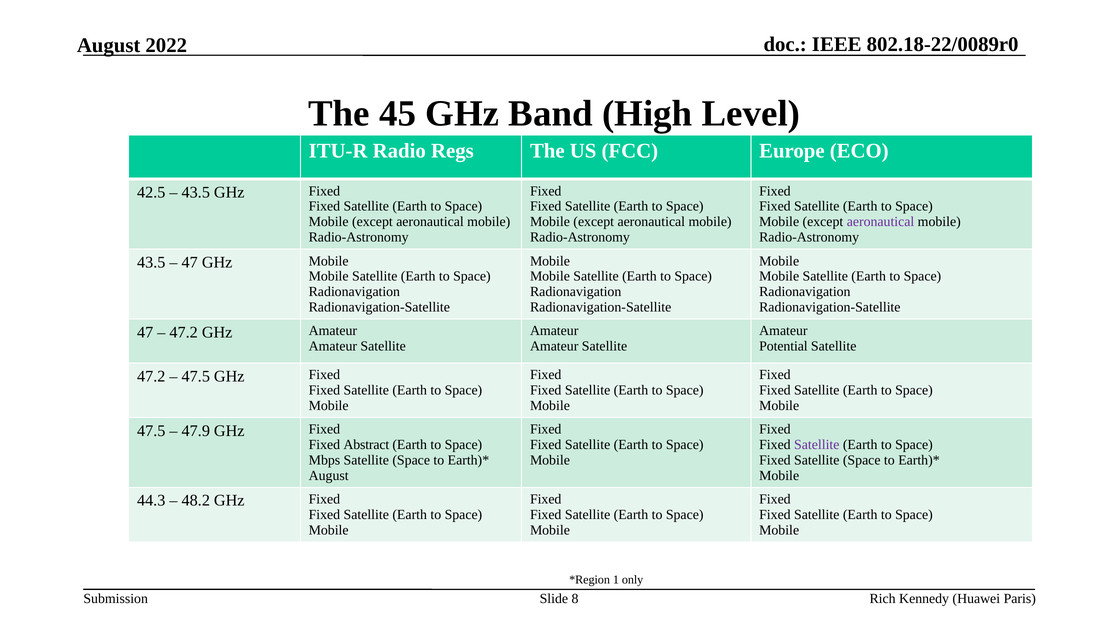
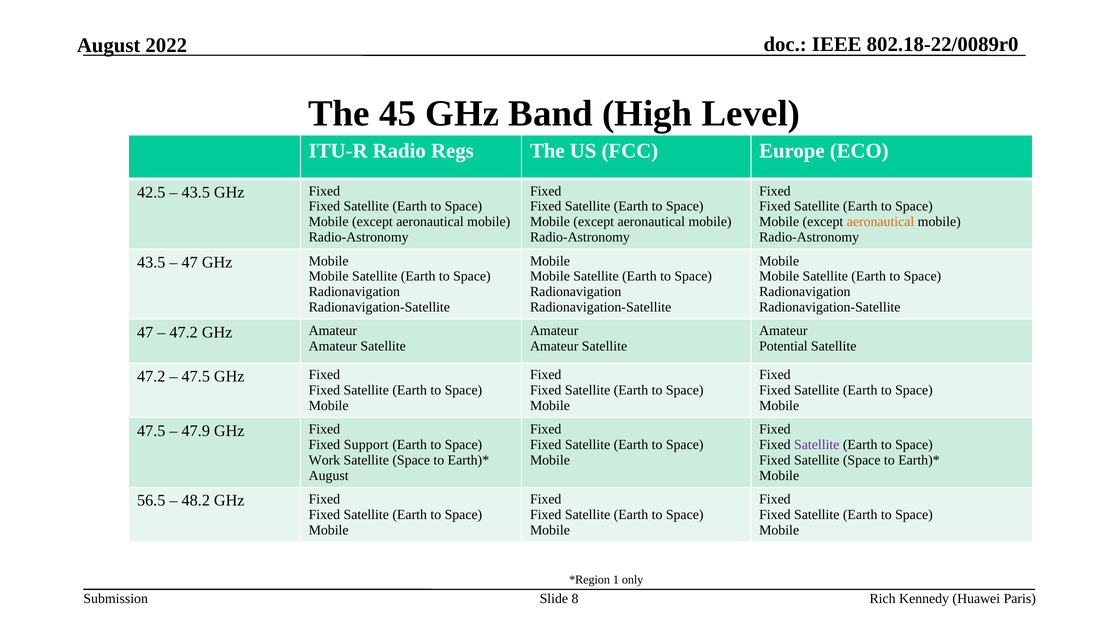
aeronautical at (881, 222) colour: purple -> orange
Abstract: Abstract -> Support
Mbps: Mbps -> Work
44.3: 44.3 -> 56.5
